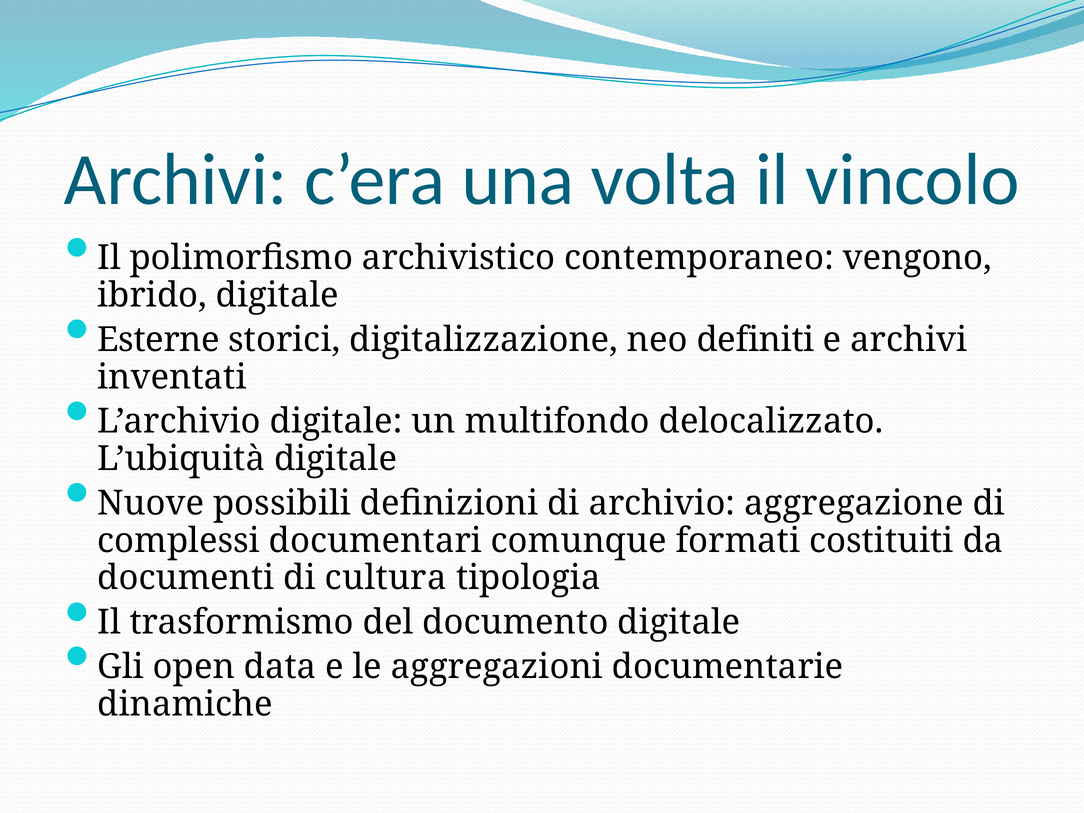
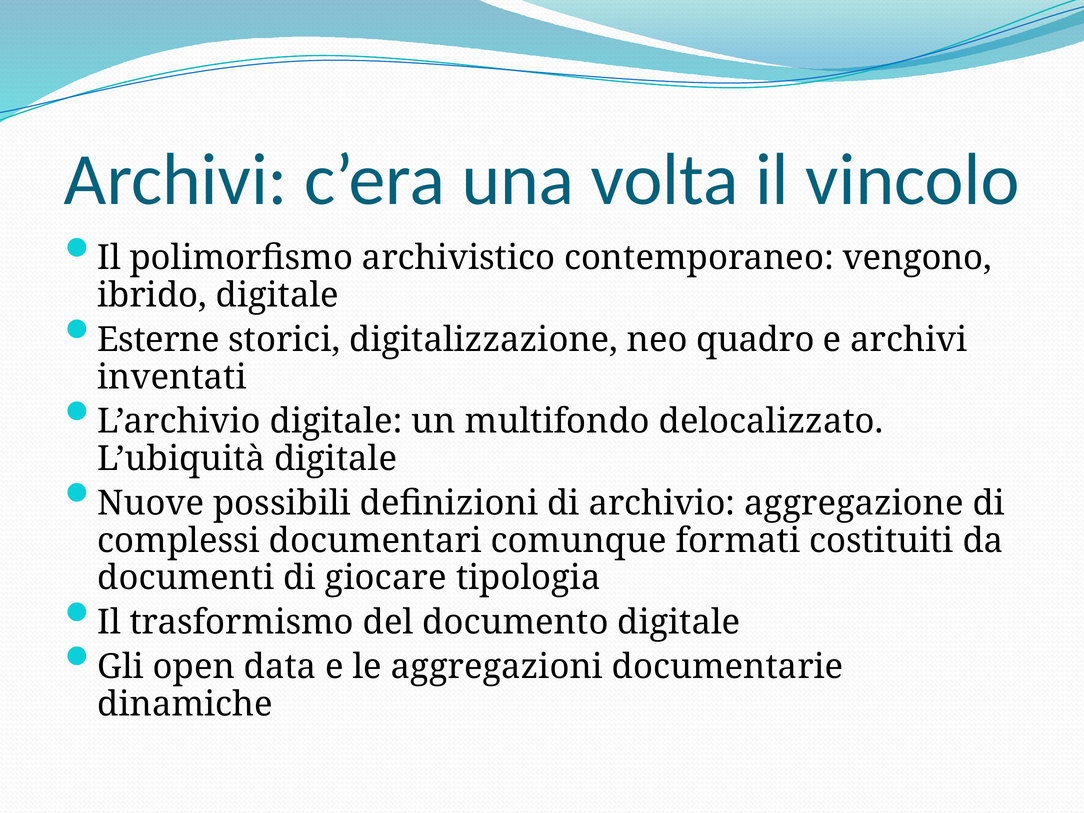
definiti: definiti -> quadro
cultura: cultura -> giocare
